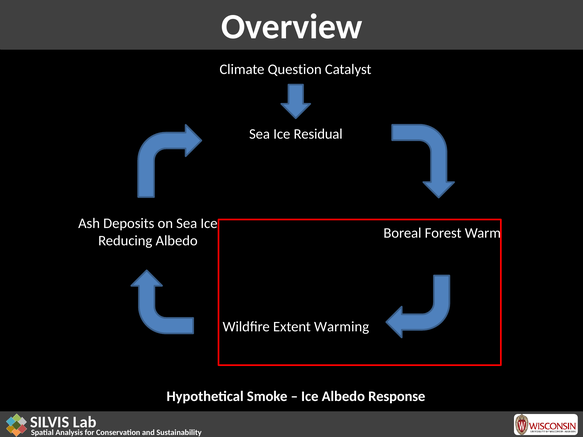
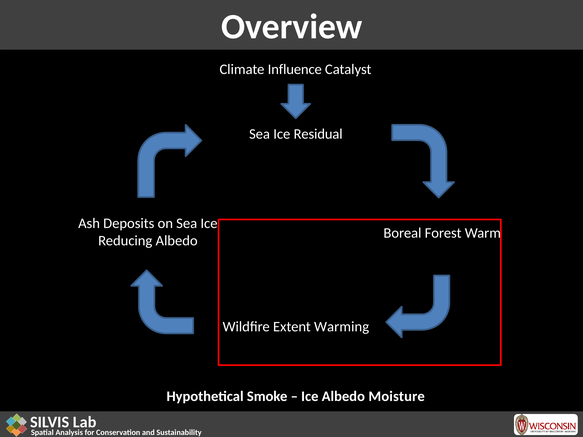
Question: Question -> Influence
Response: Response -> Moisture
